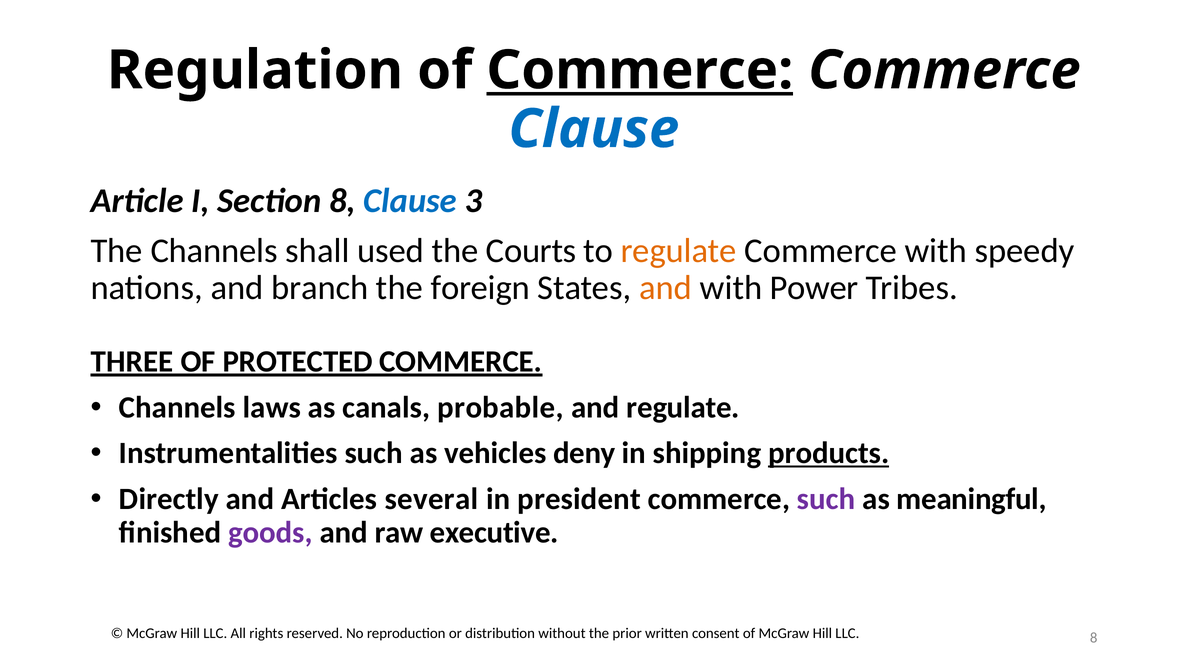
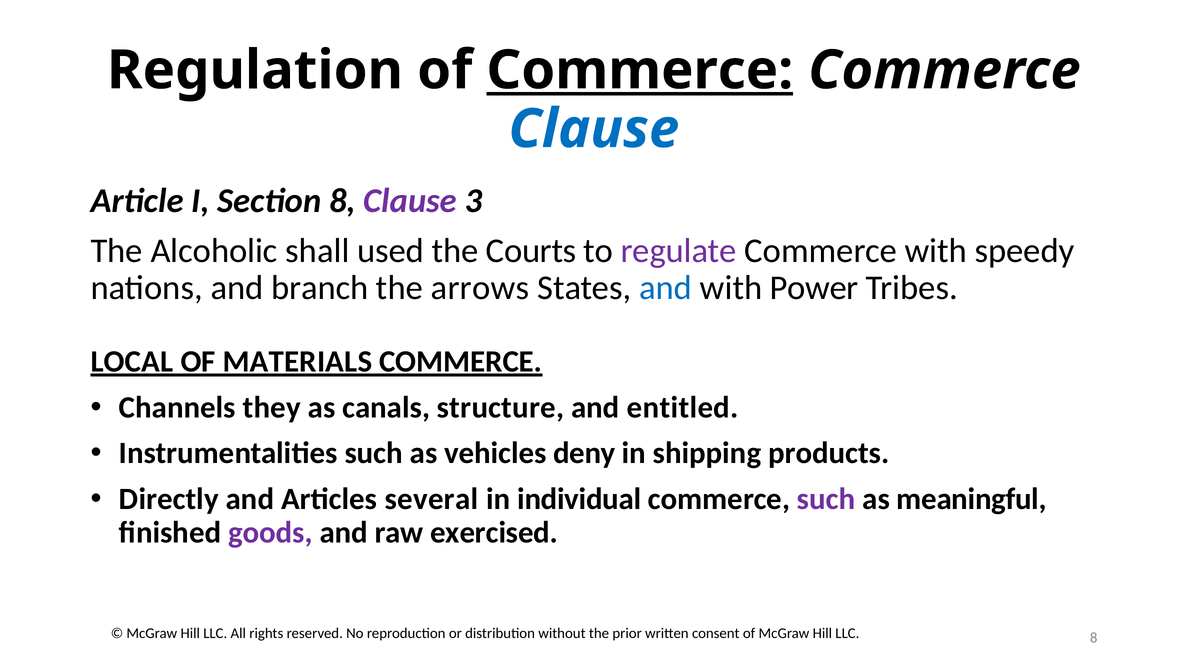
Clause at (410, 201) colour: blue -> purple
The Channels: Channels -> Alcoholic
regulate at (679, 251) colour: orange -> purple
foreign: foreign -> arrows
and at (666, 288) colour: orange -> blue
THREE: THREE -> LOCAL
PROTECTED: PROTECTED -> MATERIALS
laws: laws -> they
probable: probable -> structure
and regulate: regulate -> entitled
products underline: present -> none
president: president -> individual
executive: executive -> exercised
